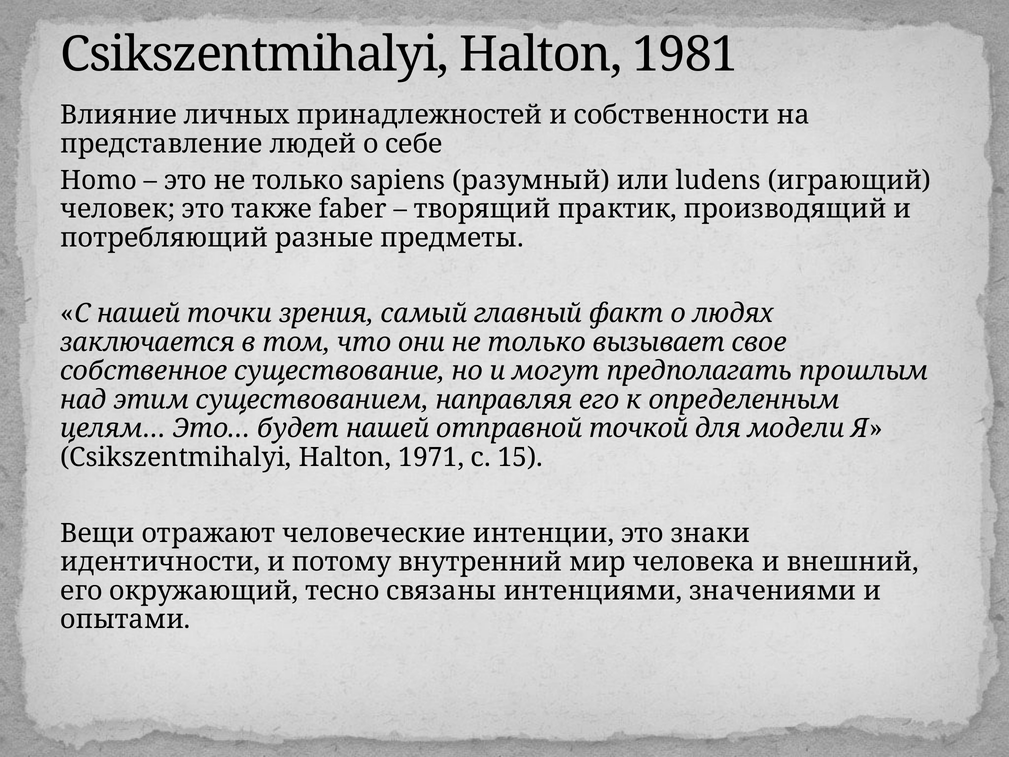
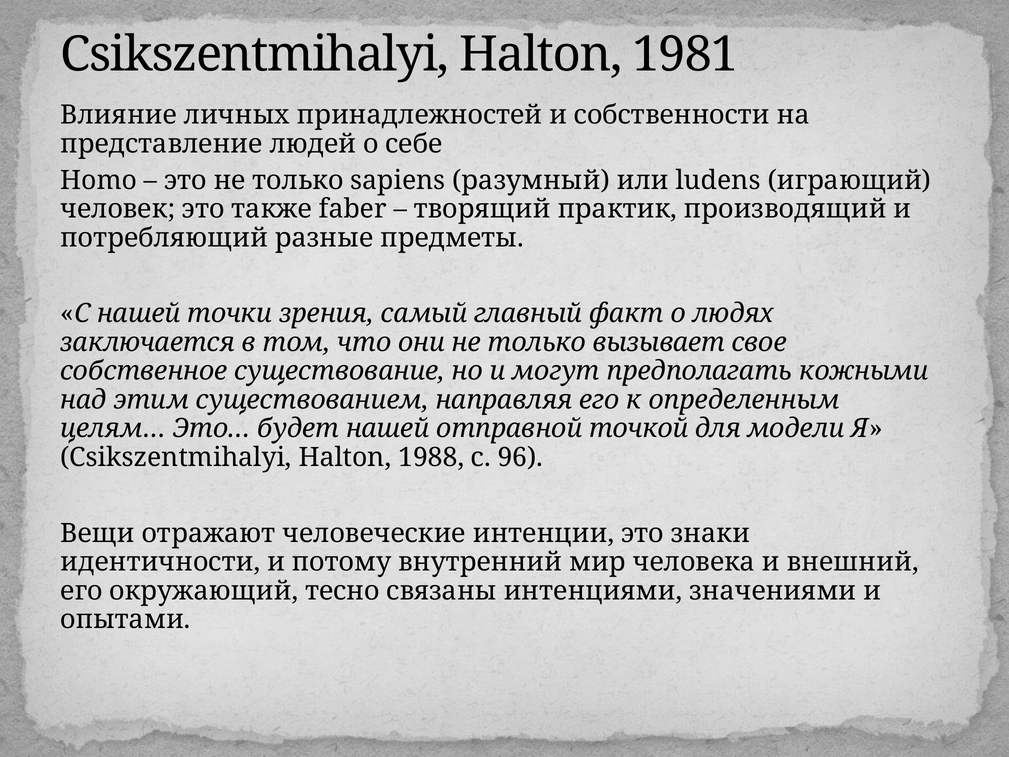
прошлым: прошлым -> кожными
1971: 1971 -> 1988
15: 15 -> 96
